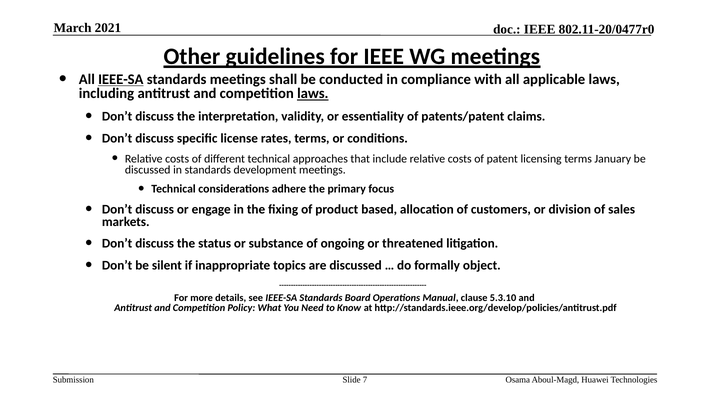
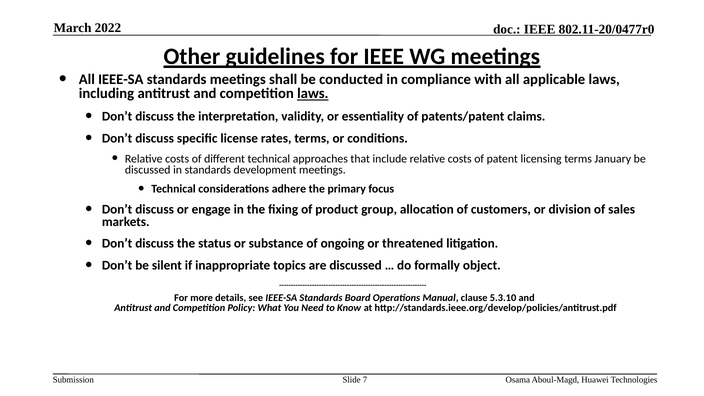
2021: 2021 -> 2022
IEEE-SA at (121, 79) underline: present -> none
based: based -> group
